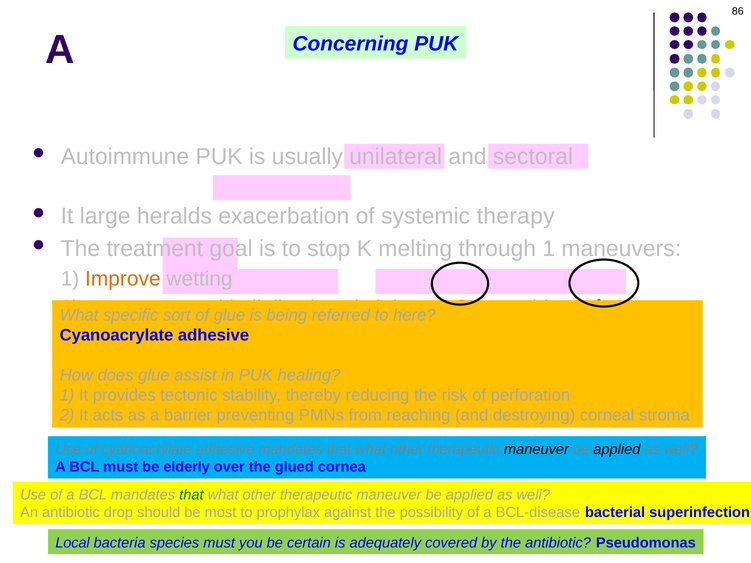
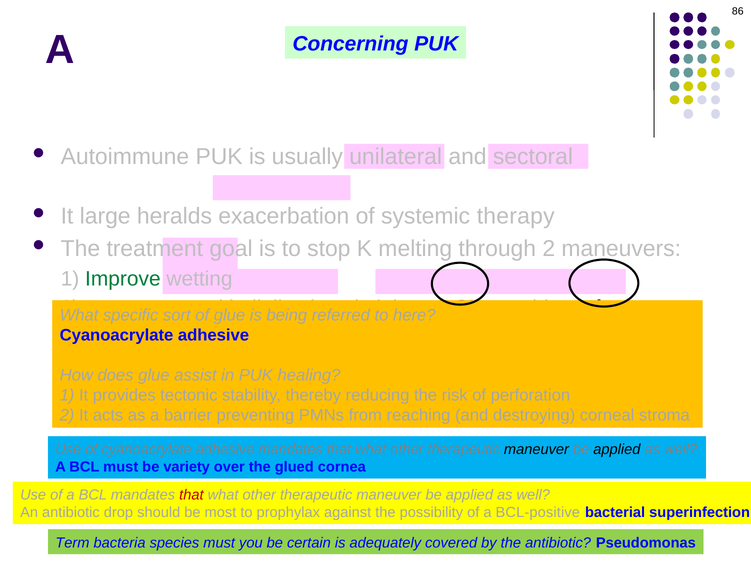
through 1: 1 -> 2
Improve colour: orange -> green
elderly: elderly -> variety
that at (191, 495) colour: green -> red
BCL-disease: BCL-disease -> BCL-positive
Local: Local -> Term
